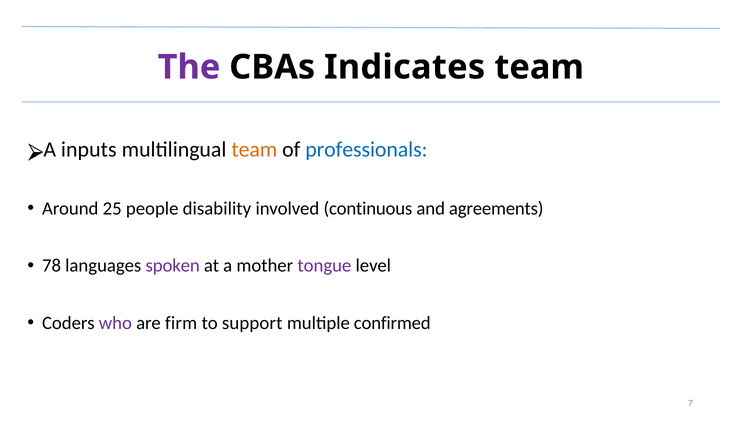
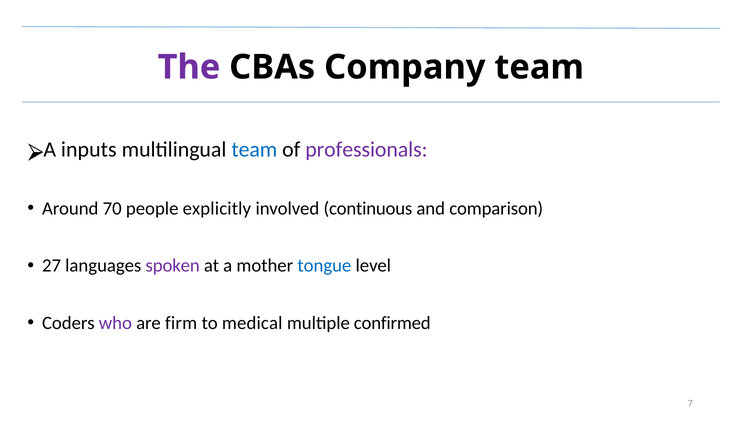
Indicates: Indicates -> Company
team at (254, 150) colour: orange -> blue
professionals colour: blue -> purple
25: 25 -> 70
disability: disability -> explicitly
agreements: agreements -> comparison
78: 78 -> 27
tongue colour: purple -> blue
support: support -> medical
